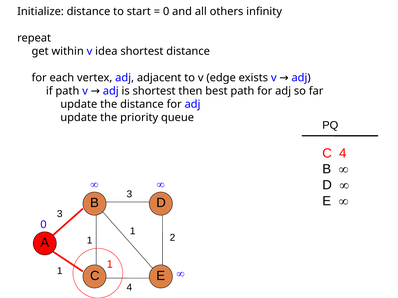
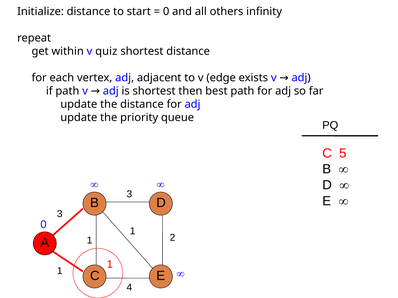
idea: idea -> quiz
C 4: 4 -> 5
